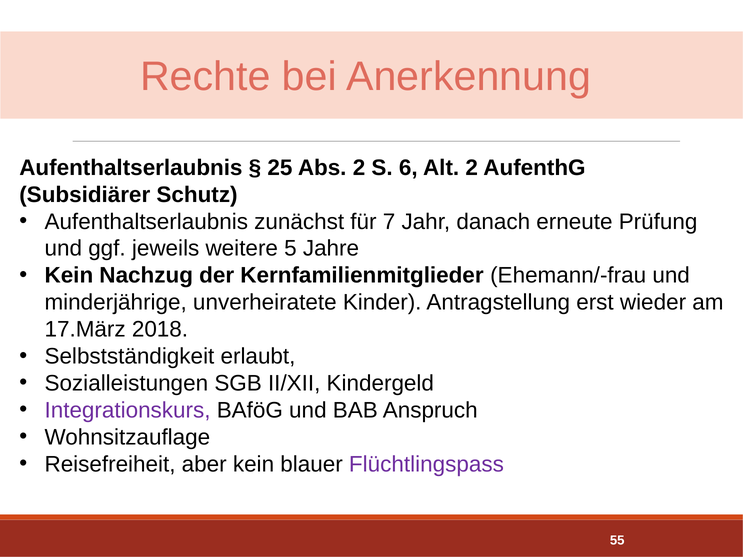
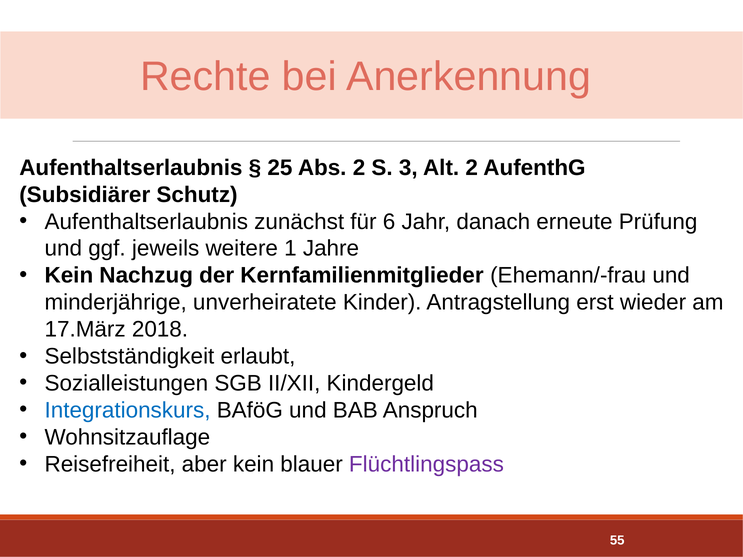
6: 6 -> 3
7: 7 -> 6
5: 5 -> 1
Integrationskurs colour: purple -> blue
